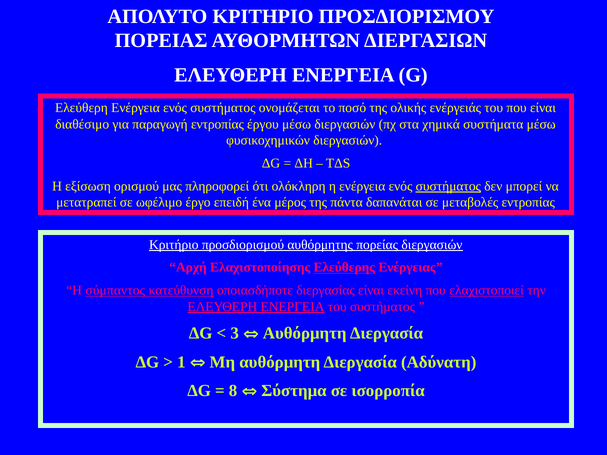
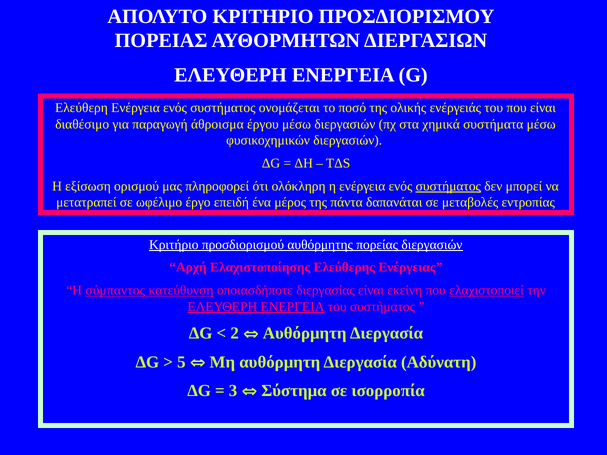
παραγωγή εντροπίας: εντροπίας -> άθροισμα
Ελεύθερης underline: present -> none
3: 3 -> 2
1: 1 -> 5
8: 8 -> 3
